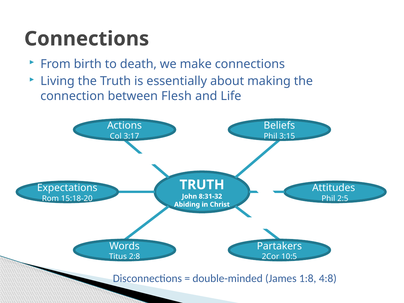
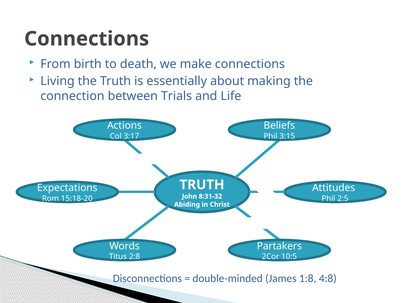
Flesh: Flesh -> Trials
